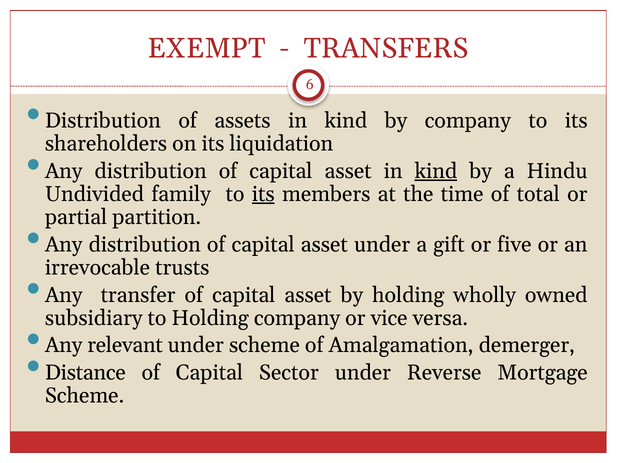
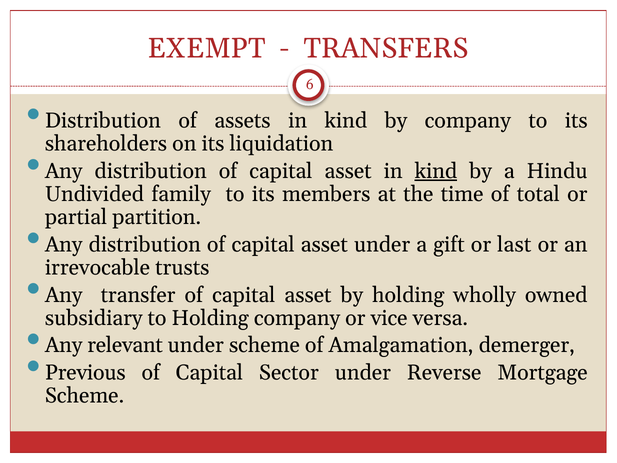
its at (263, 194) underline: present -> none
five: five -> last
Distance: Distance -> Previous
